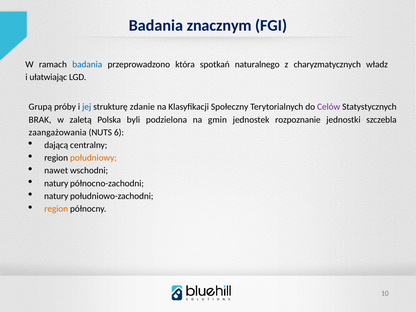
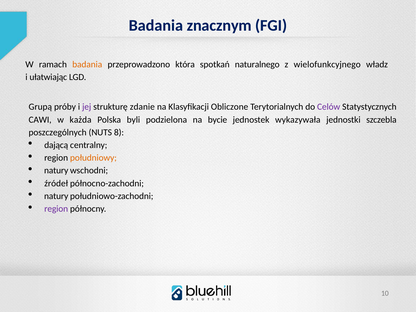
badania at (87, 64) colour: blue -> orange
charyzmatycznych: charyzmatycznych -> wielofunkcyjnego
jej colour: blue -> purple
Społeczny: Społeczny -> Obliczone
BRAK: BRAK -> CAWI
zaletą: zaletą -> każda
gmin: gmin -> bycie
rozpoznanie: rozpoznanie -> wykazywała
zaangażowania: zaangażowania -> poszczególnych
6: 6 -> 8
nawet at (56, 171): nawet -> natury
natury at (56, 183): natury -> źródeł
region at (56, 209) colour: orange -> purple
